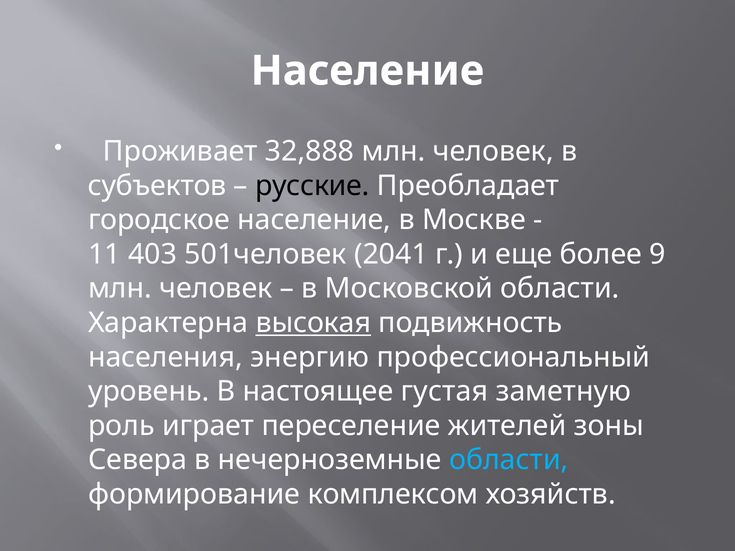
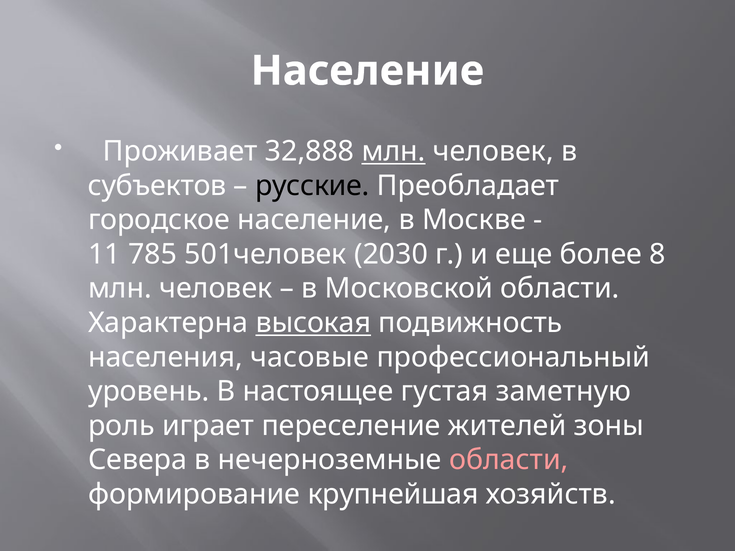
млн at (394, 151) underline: none -> present
403: 403 -> 785
2041: 2041 -> 2030
9: 9 -> 8
энергию: энергию -> часовые
области at (509, 460) colour: light blue -> pink
комплексом: комплексом -> крупнейшая
